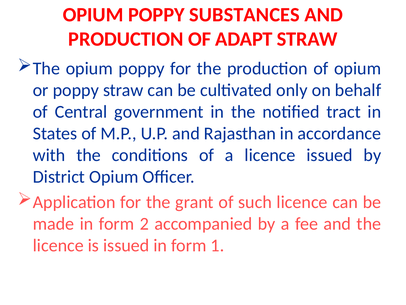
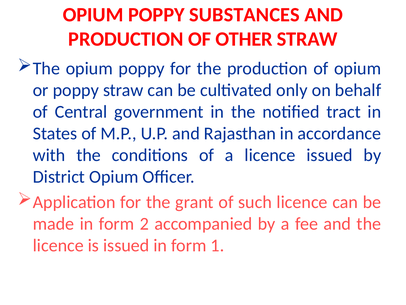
ADAPT: ADAPT -> OTHER
